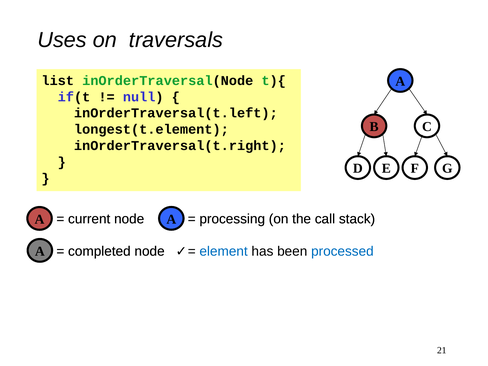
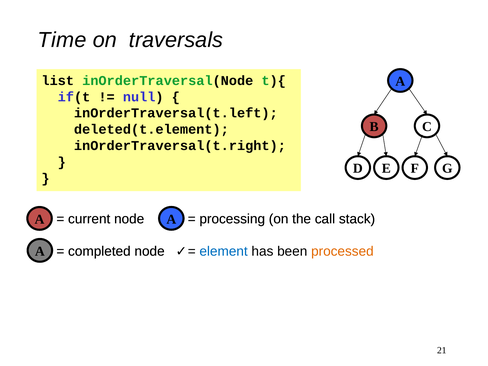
Uses: Uses -> Time
longest(t.element: longest(t.element -> deleted(t.element
processed colour: blue -> orange
